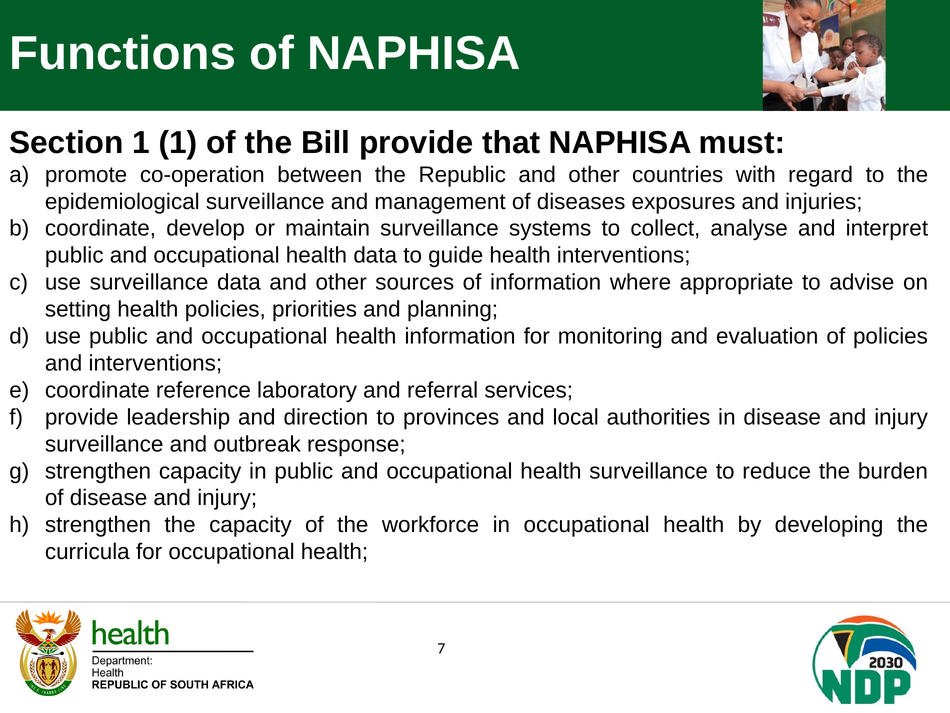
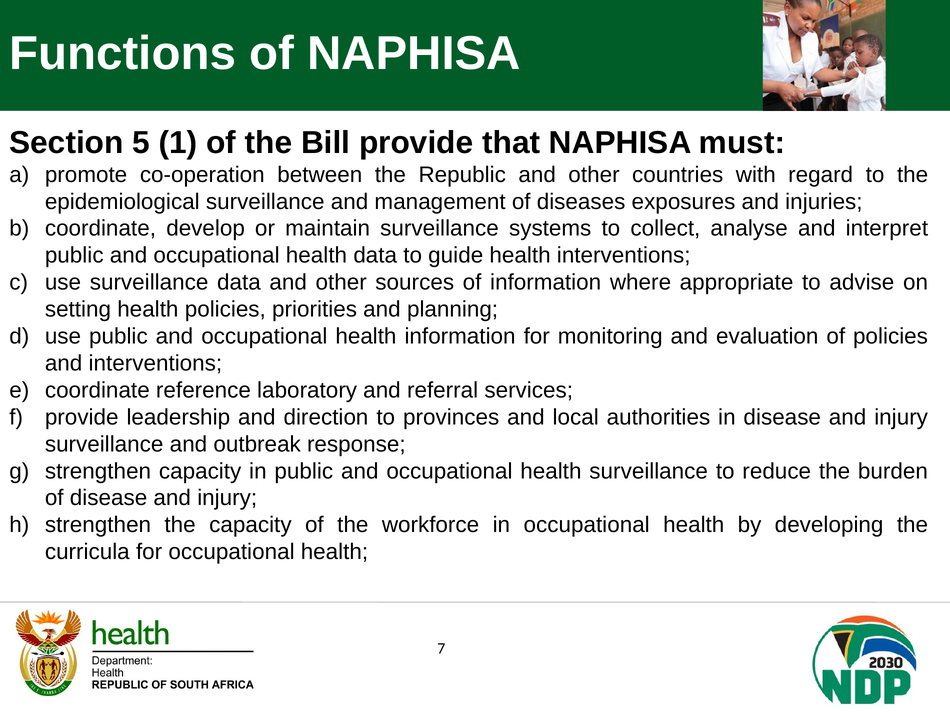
Section 1: 1 -> 5
